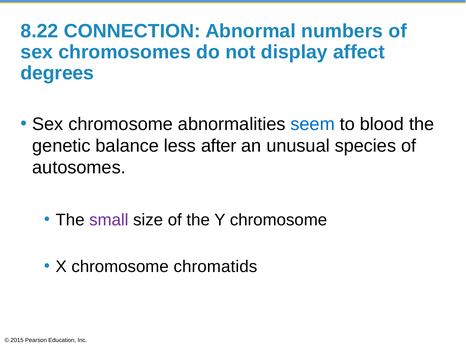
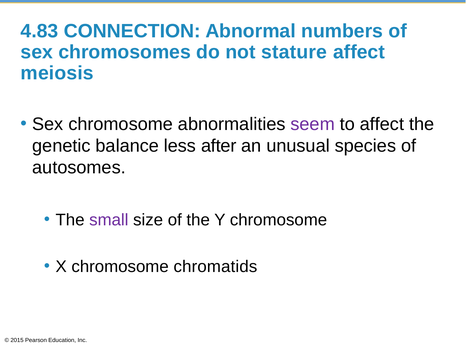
8.22: 8.22 -> 4.83
display: display -> stature
degrees: degrees -> meiosis
seem colour: blue -> purple
to blood: blood -> affect
